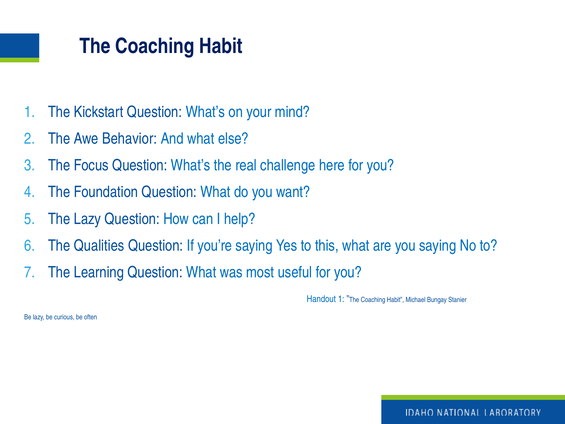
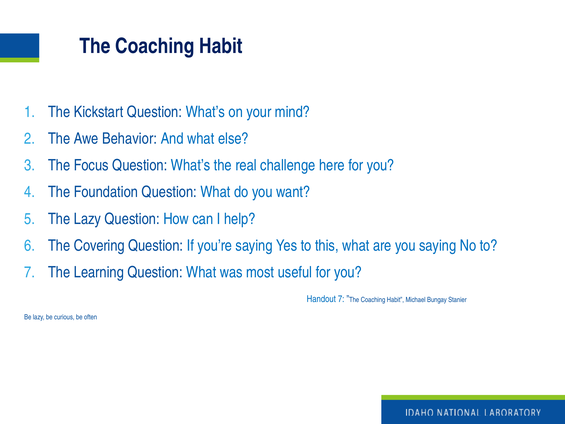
Qualities: Qualities -> Covering
Handout 1: 1 -> 7
